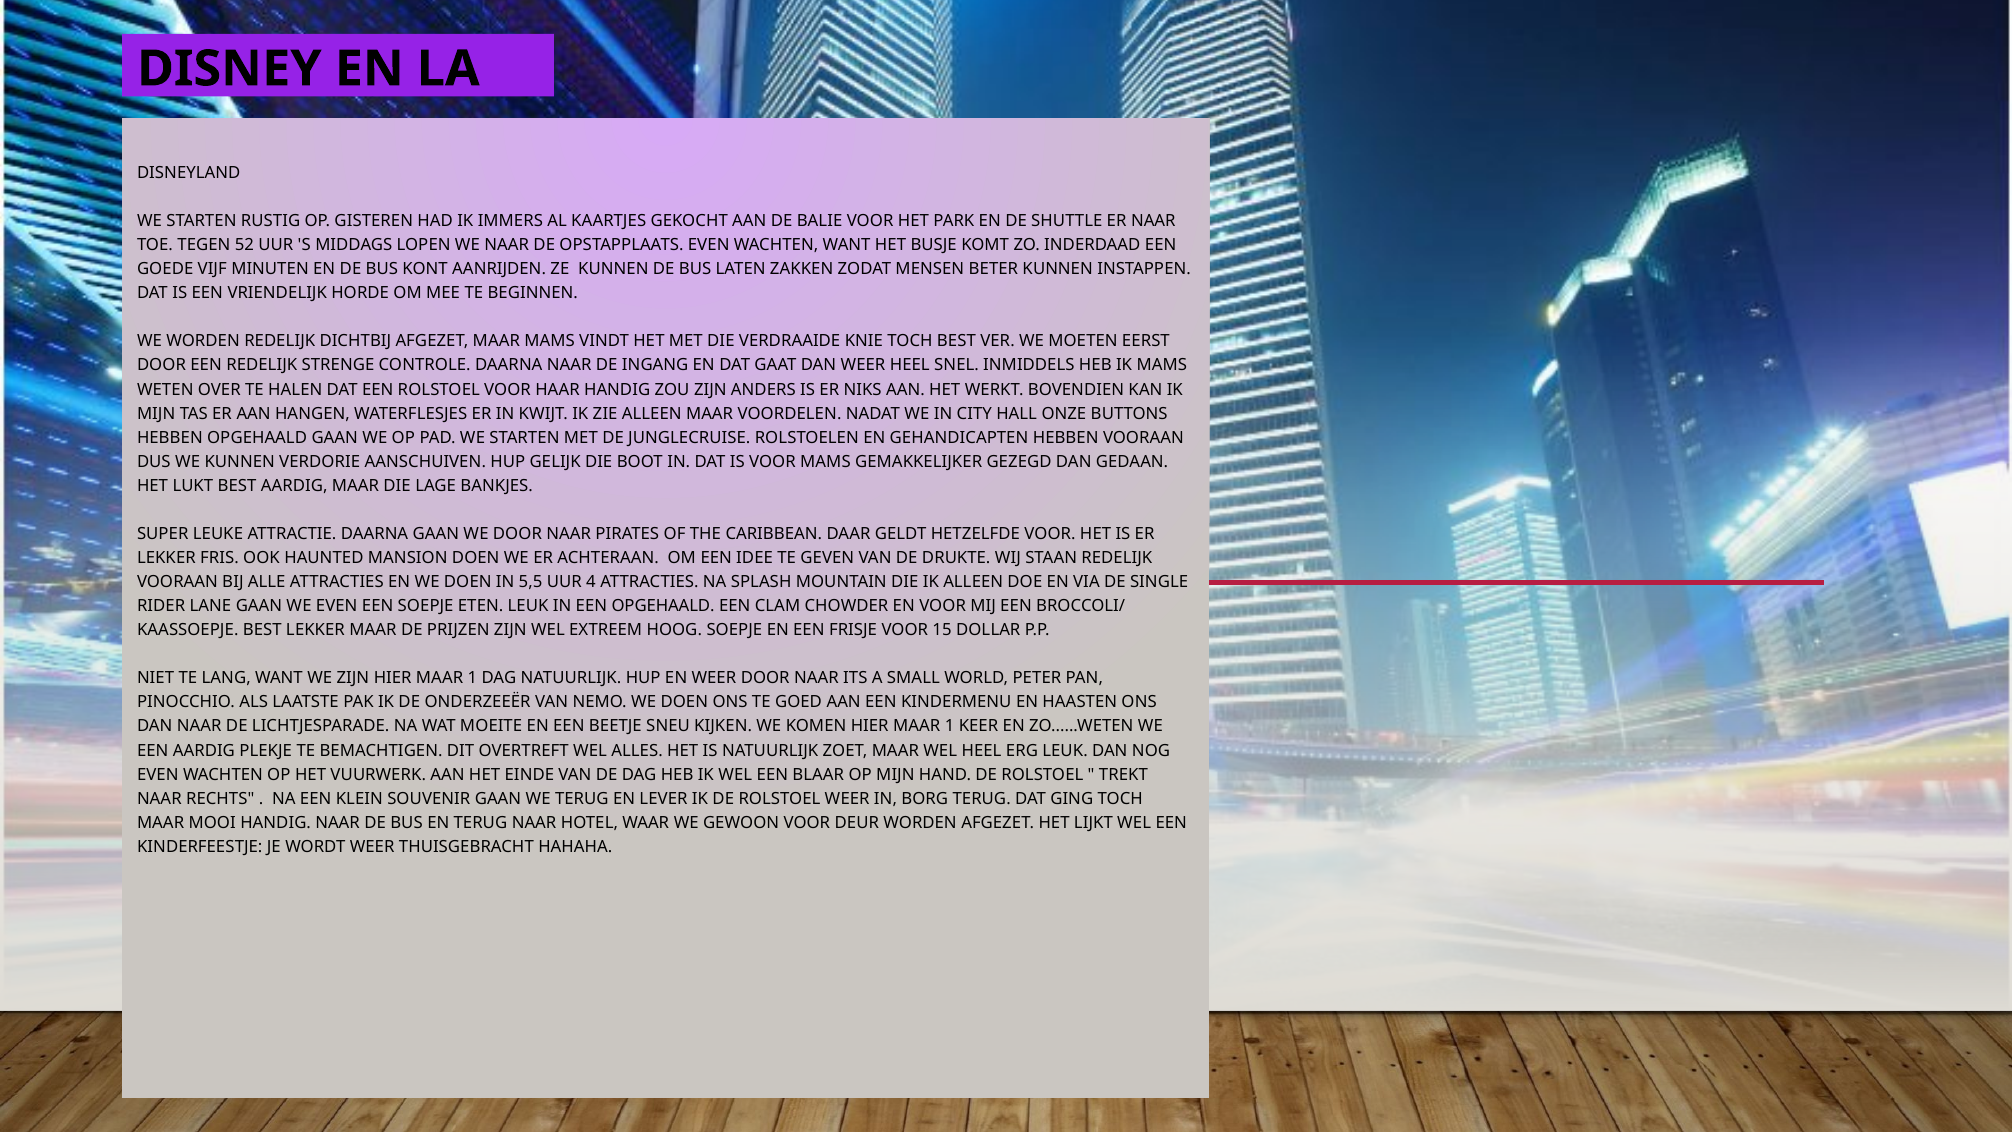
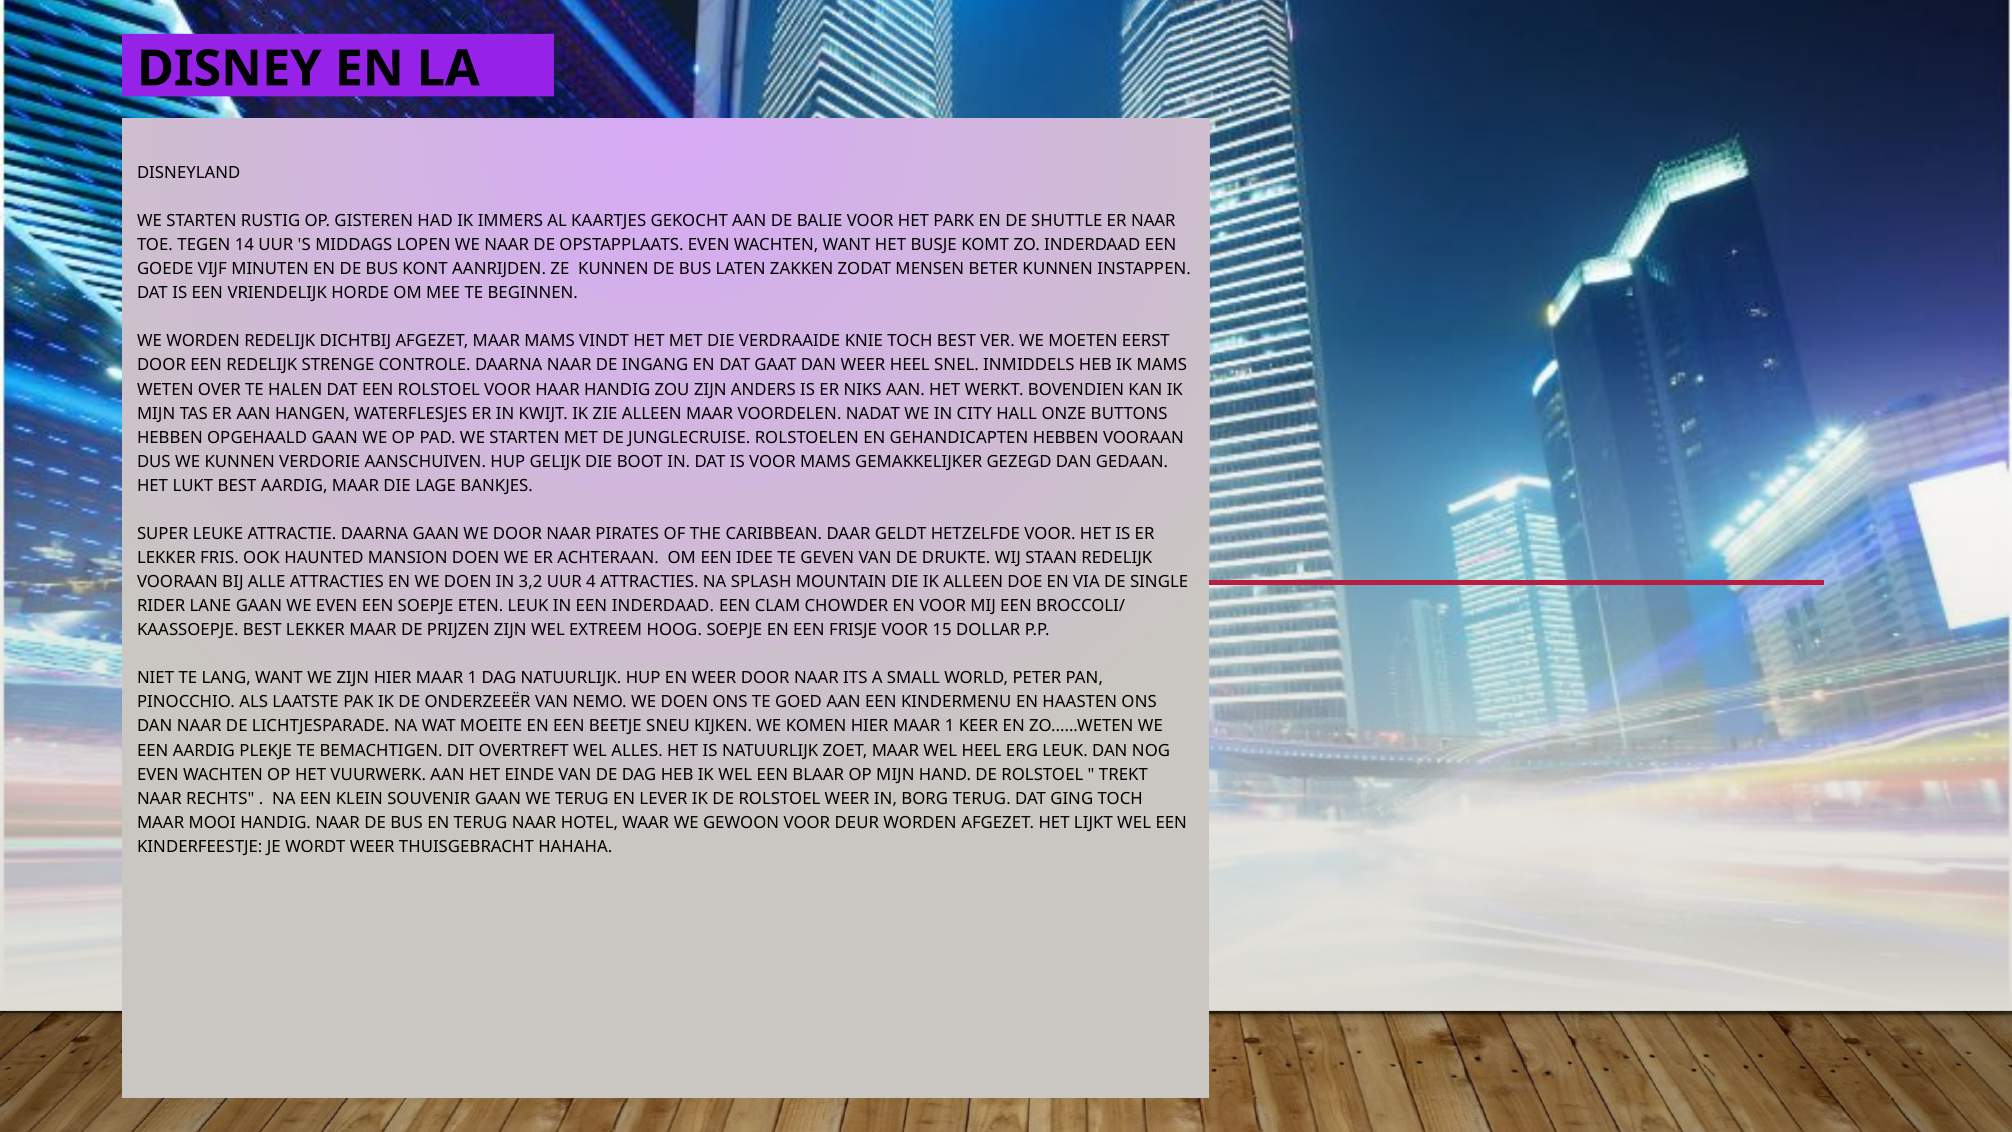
52: 52 -> 14
5,5: 5,5 -> 3,2
EEN OPGEHAALD: OPGEHAALD -> INDERDAAD
